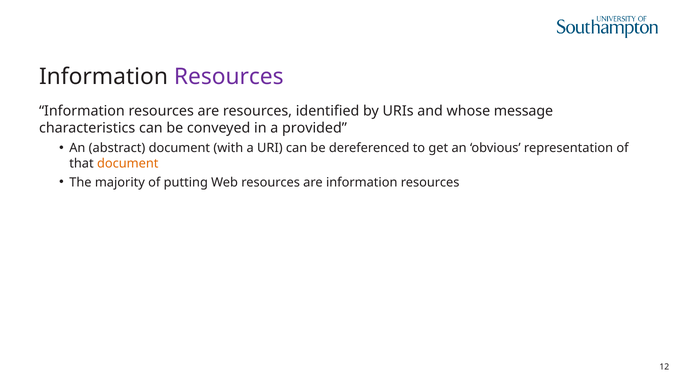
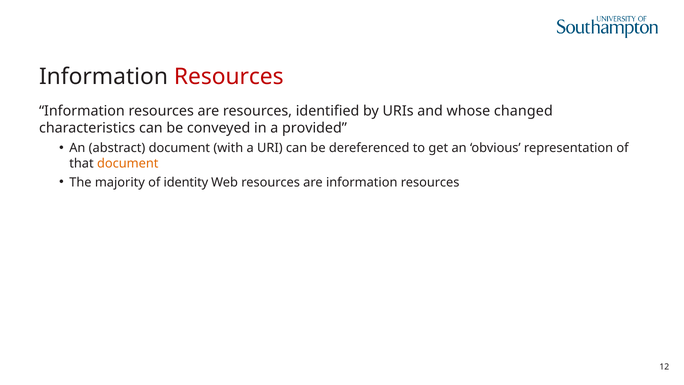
Resources at (229, 77) colour: purple -> red
message: message -> changed
putting: putting -> identity
